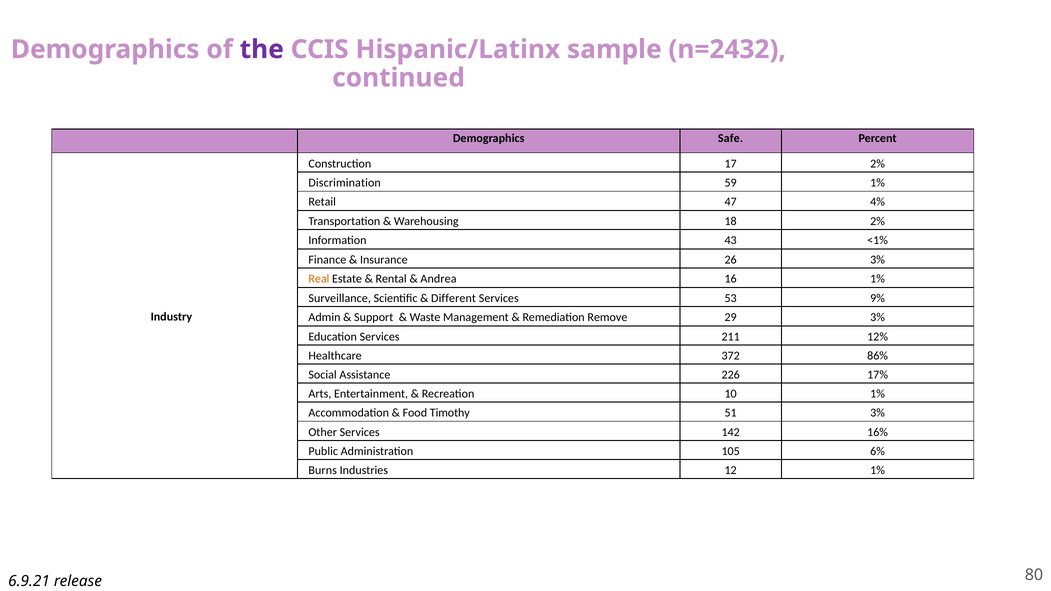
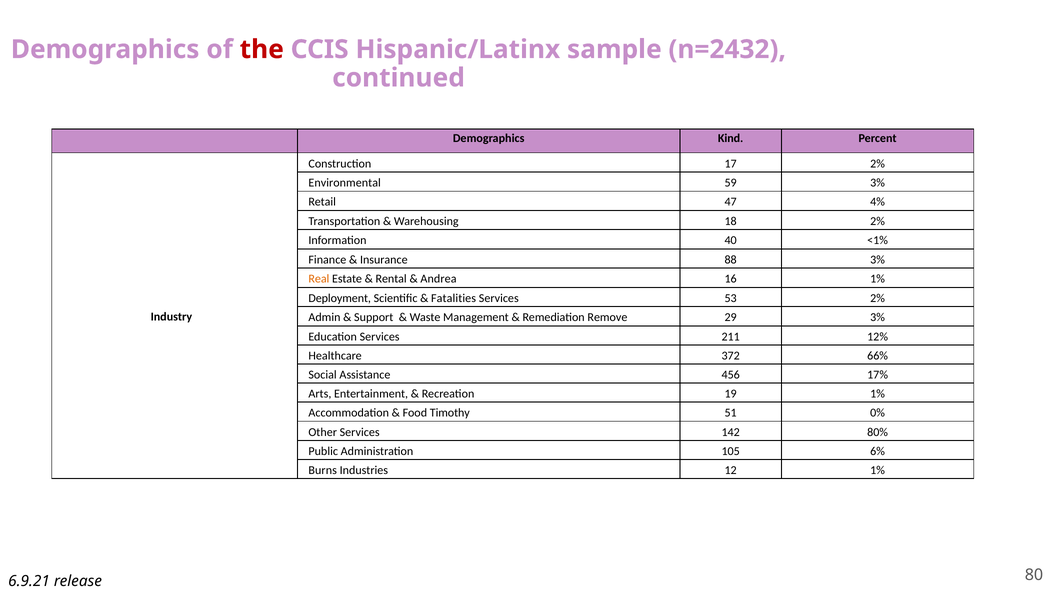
the colour: purple -> red
Safe: Safe -> Kind
Discrimination: Discrimination -> Environmental
59 1%: 1% -> 3%
43: 43 -> 40
26: 26 -> 88
Surveillance: Surveillance -> Deployment
Different: Different -> Fatalities
53 9%: 9% -> 2%
86%: 86% -> 66%
226: 226 -> 456
10: 10 -> 19
51 3%: 3% -> 0%
16%: 16% -> 80%
